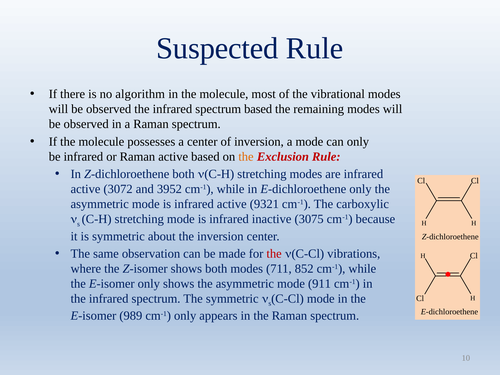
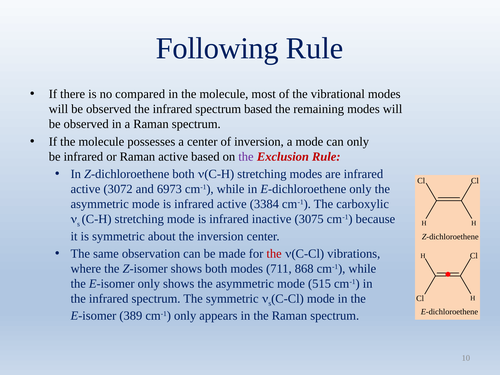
Suspected: Suspected -> Following
algorithm: algorithm -> compared
the at (246, 157) colour: orange -> purple
3952: 3952 -> 6973
9321: 9321 -> 3384
852: 852 -> 868
911: 911 -> 515
989: 989 -> 389
